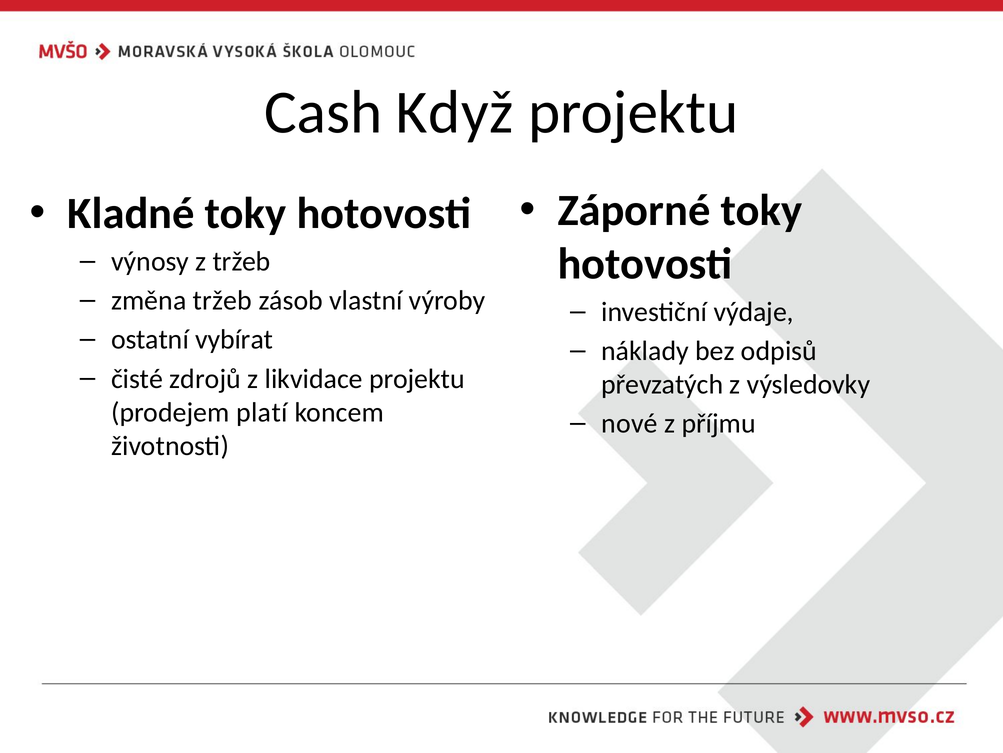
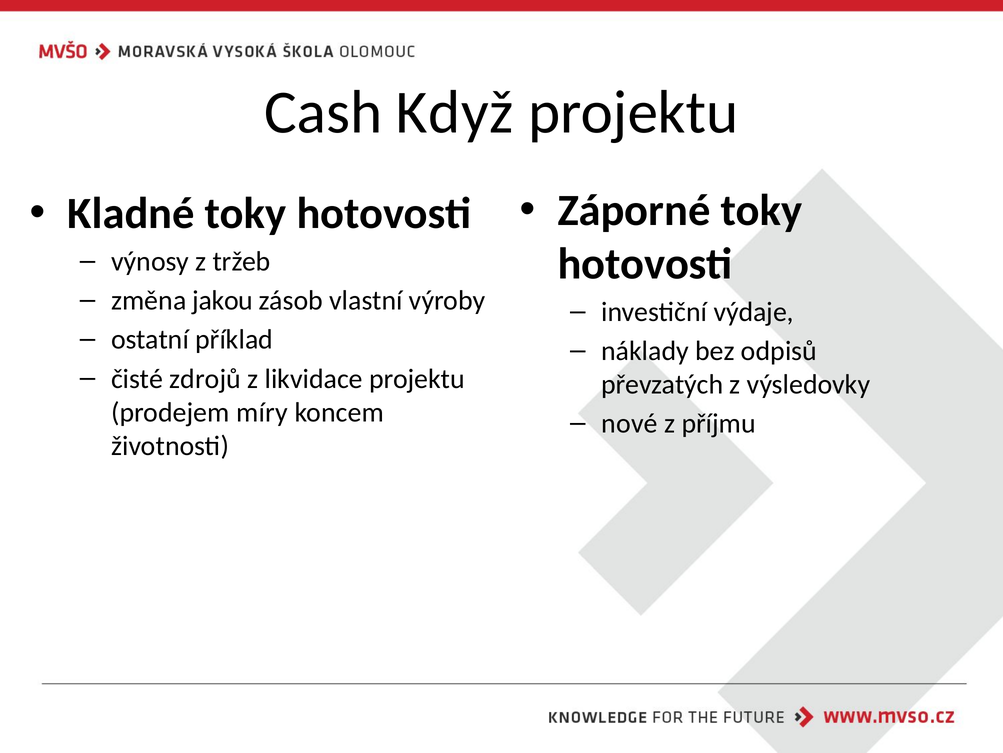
změna tržeb: tržeb -> jakou
vybírat: vybírat -> příklad
platí: platí -> míry
